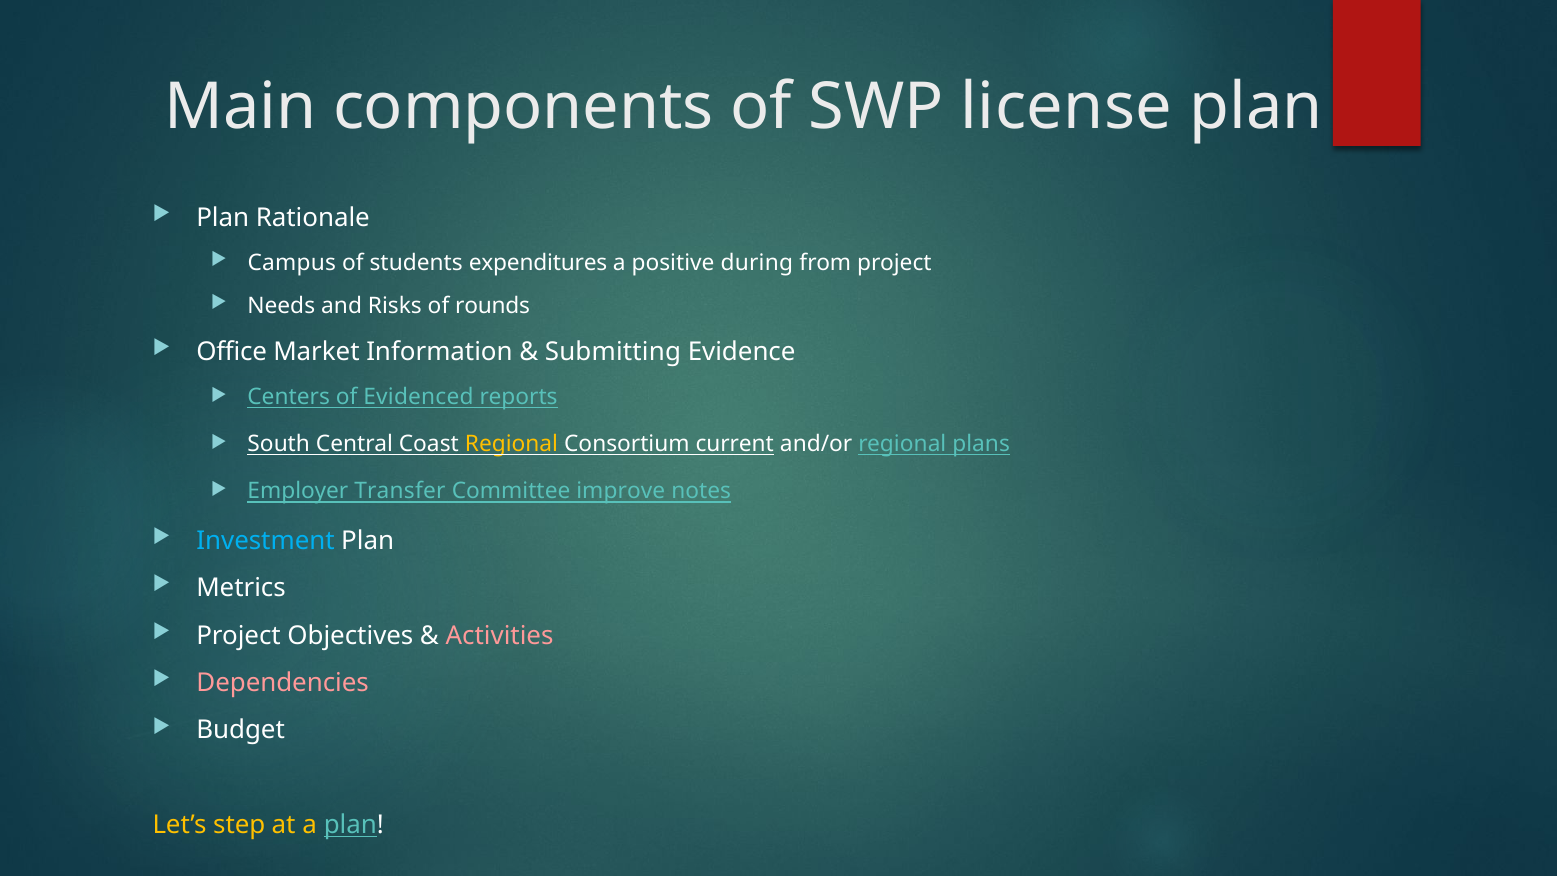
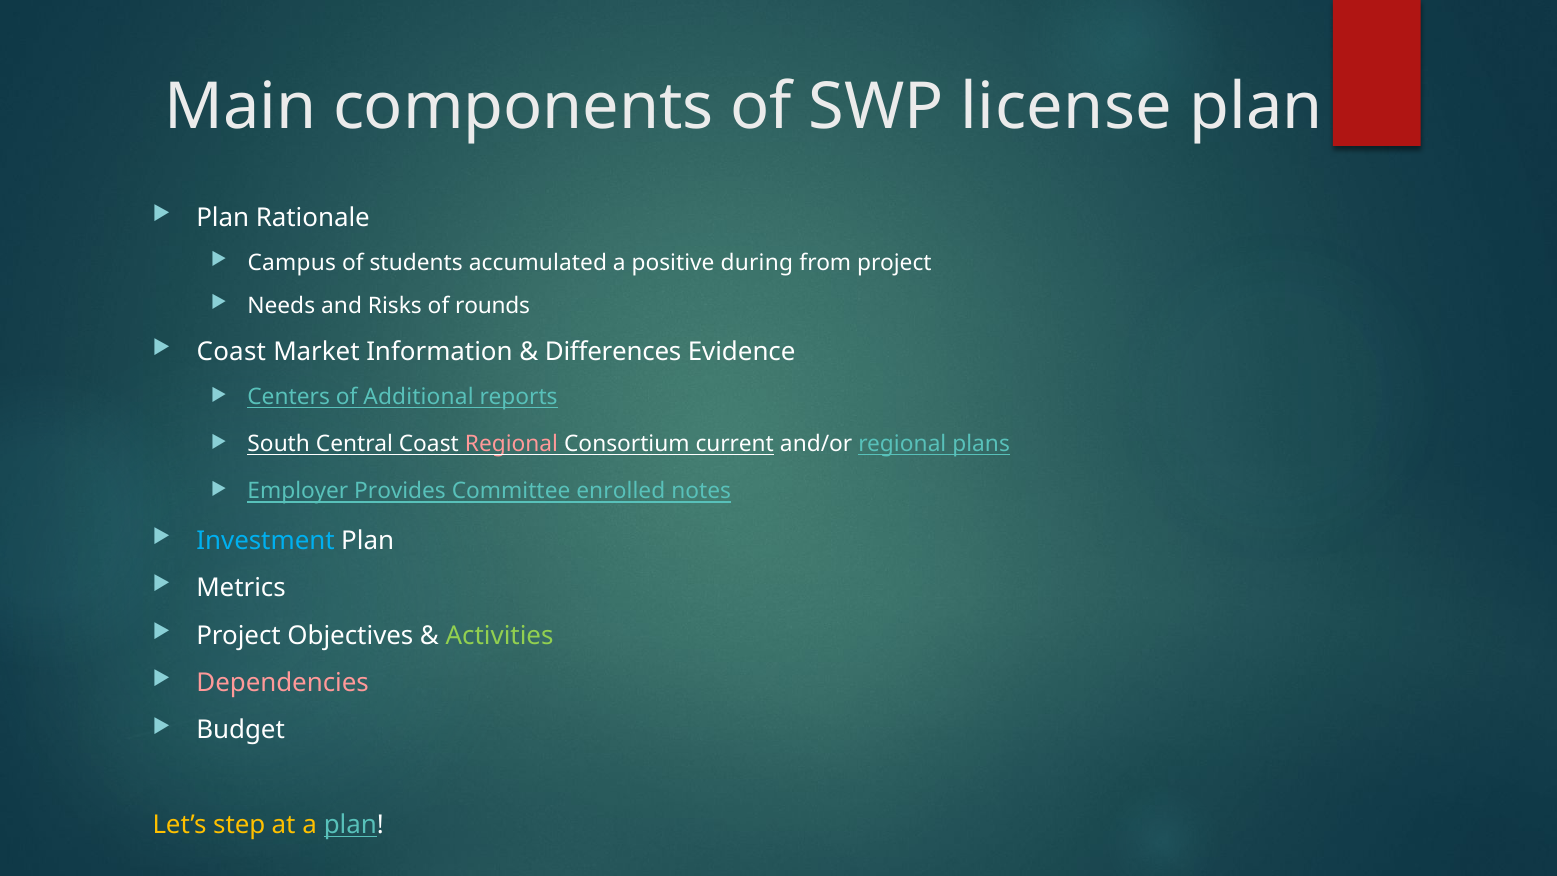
expenditures: expenditures -> accumulated
Office at (232, 352): Office -> Coast
Submitting: Submitting -> Differences
Evidenced: Evidenced -> Additional
Regional at (511, 444) colour: yellow -> pink
Transfer: Transfer -> Provides
improve: improve -> enrolled
Activities colour: pink -> light green
